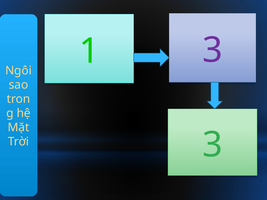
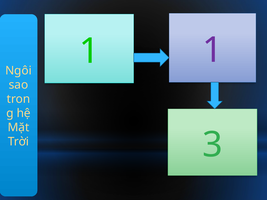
1 3: 3 -> 1
